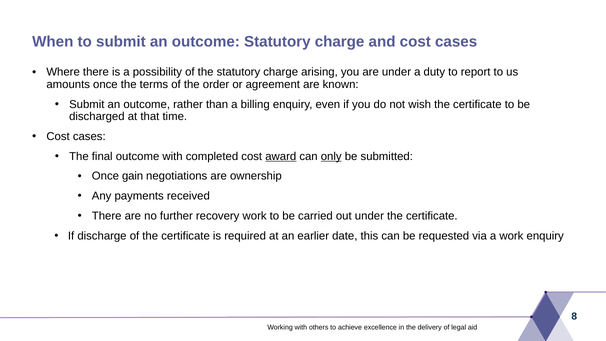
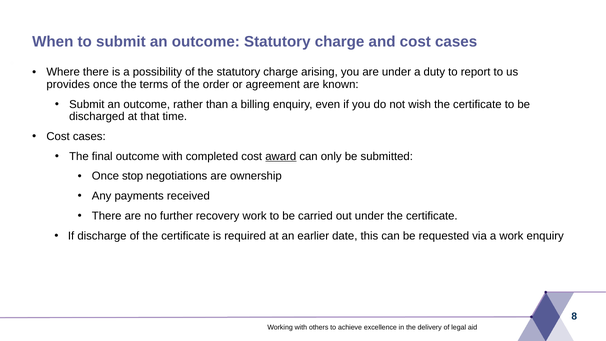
amounts: amounts -> provides
only underline: present -> none
gain: gain -> stop
